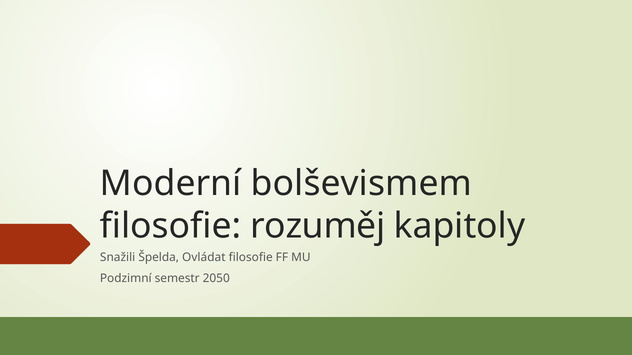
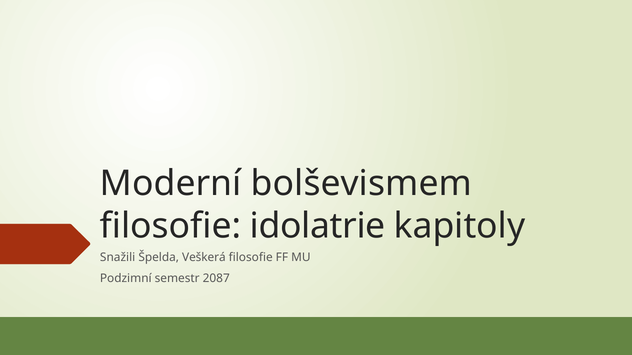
rozuměj: rozuměj -> idolatrie
Ovládat: Ovládat -> Veškerá
2050: 2050 -> 2087
